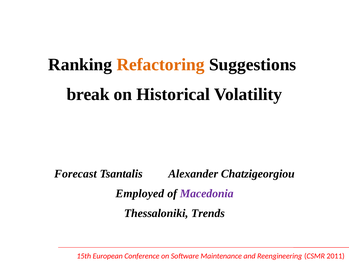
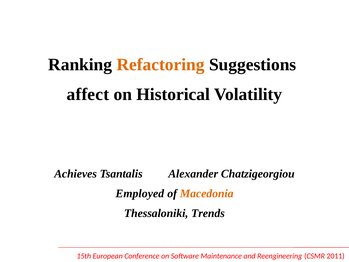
break: break -> affect
Forecast: Forecast -> Achieves
Macedonia colour: purple -> orange
